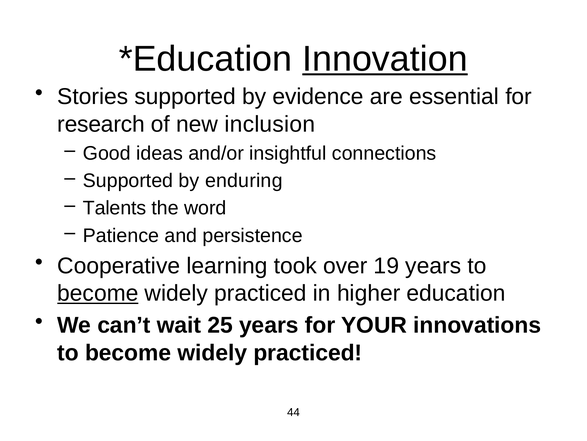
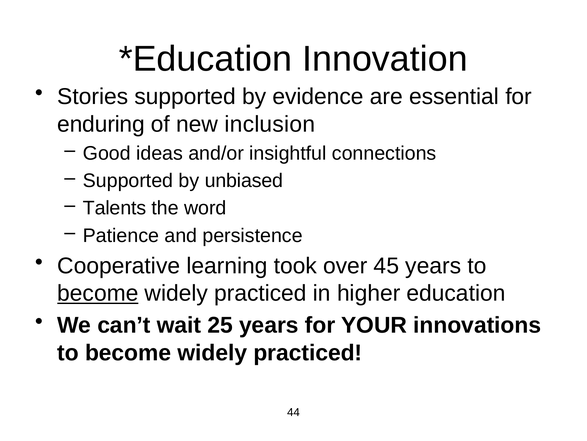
Innovation underline: present -> none
research: research -> enduring
enduring: enduring -> unbiased
19: 19 -> 45
